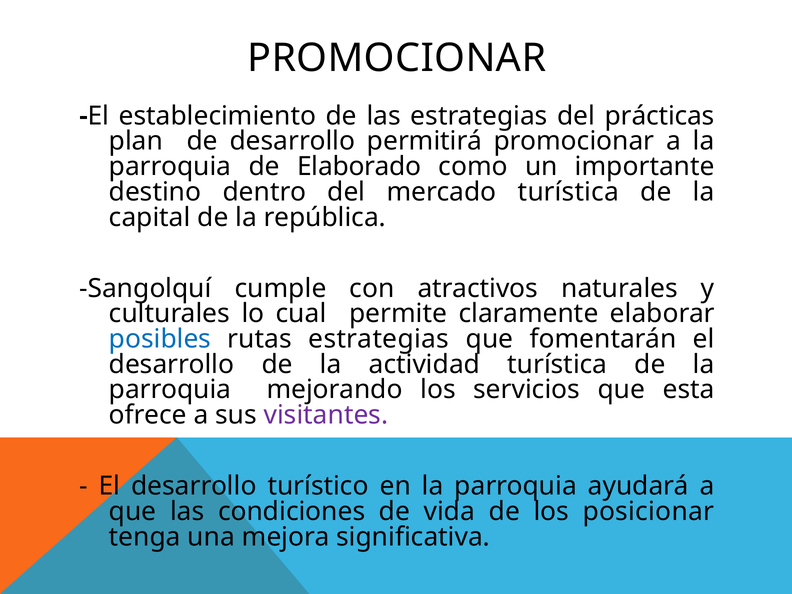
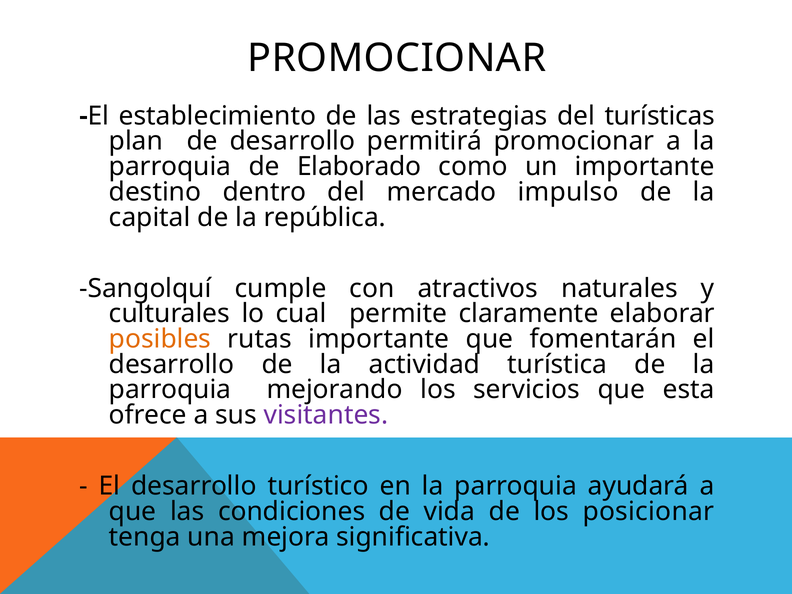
prácticas: prácticas -> turísticas
mercado turística: turística -> impulso
posibles colour: blue -> orange
rutas estrategias: estrategias -> importante
